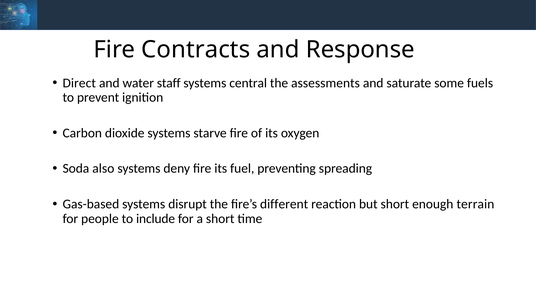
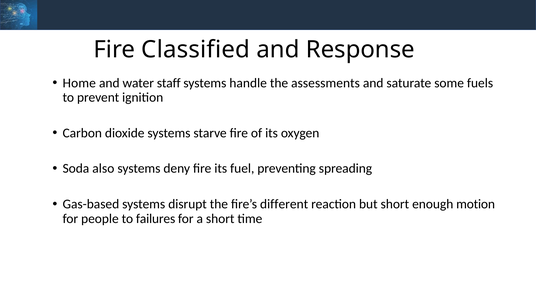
Contracts: Contracts -> Classified
Direct: Direct -> Home
central: central -> handle
terrain: terrain -> motion
include: include -> failures
